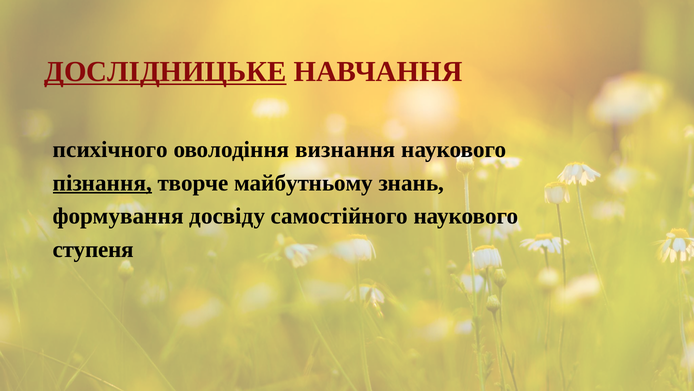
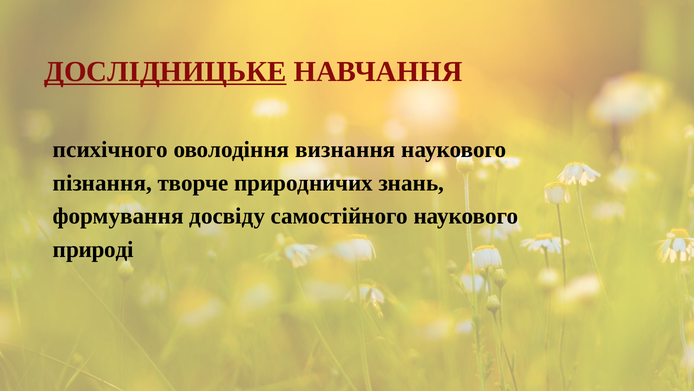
пізнання underline: present -> none
майбутньому: майбутньому -> природничих
ступеня: ступеня -> природі
